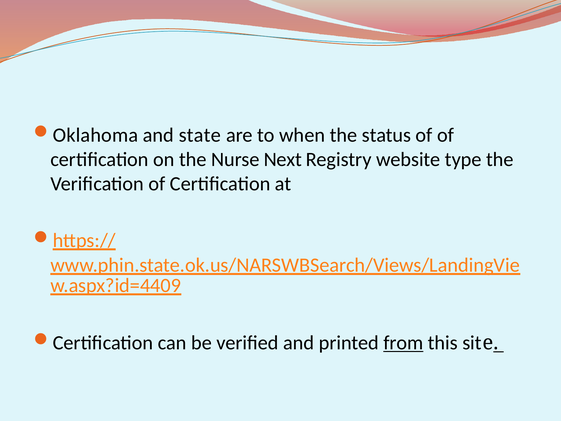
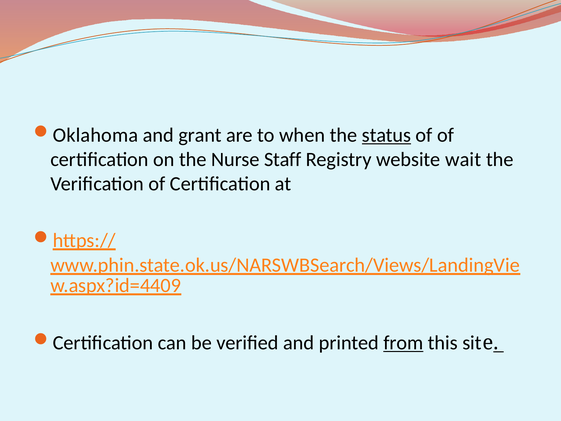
state: state -> grant
status underline: none -> present
Next: Next -> Staff
type: type -> wait
